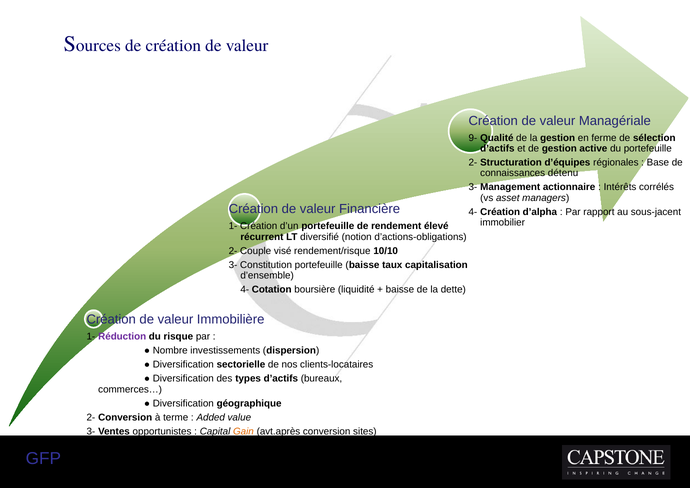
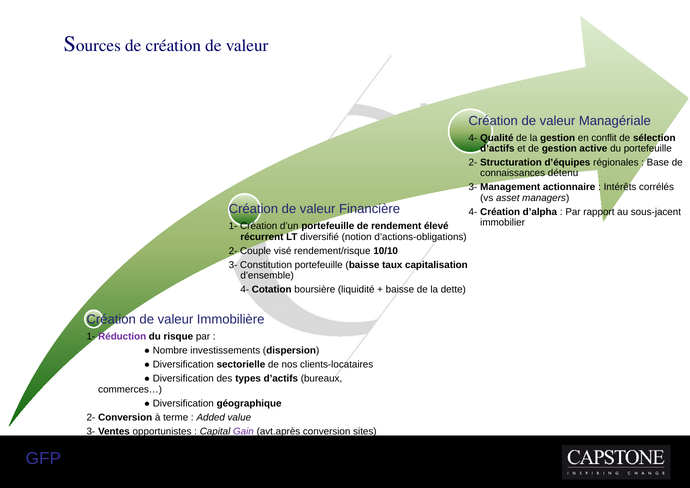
9- at (473, 138): 9- -> 4-
ferme: ferme -> conflit
Gain colour: orange -> purple
